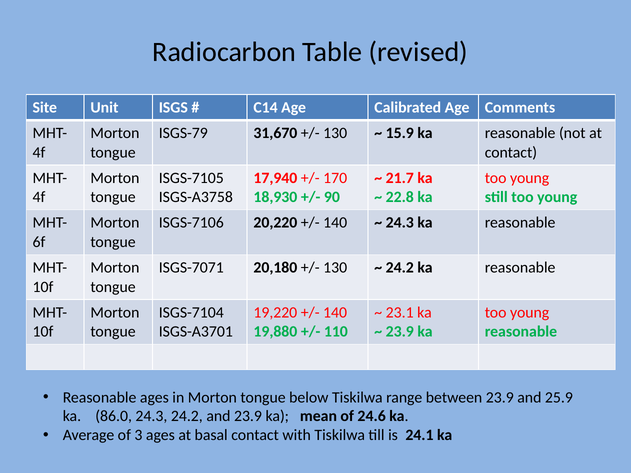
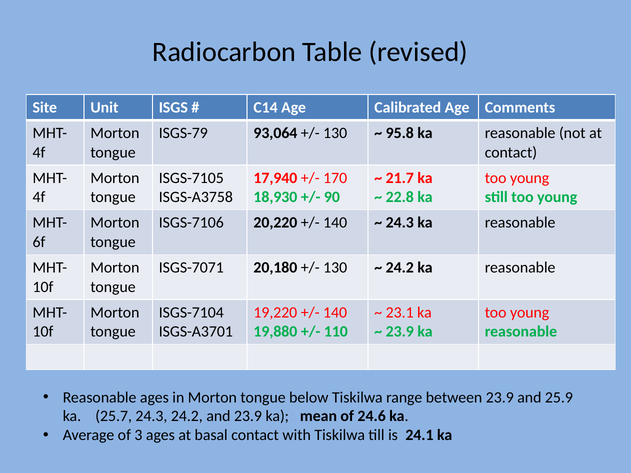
31,670: 31,670 -> 93,064
15.9: 15.9 -> 95.8
86.0: 86.0 -> 25.7
